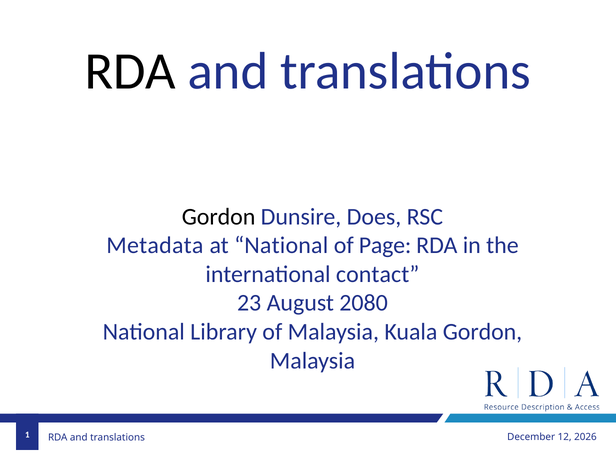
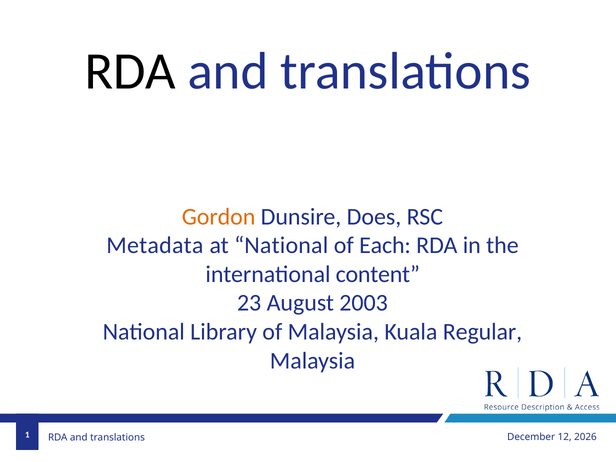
Gordon at (219, 217) colour: black -> orange
Page: Page -> Each
contact: contact -> content
2080: 2080 -> 2003
Kuala Gordon: Gordon -> Regular
